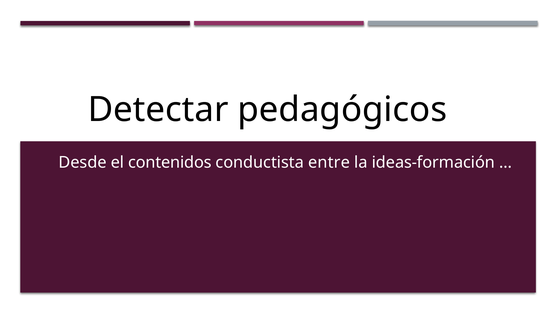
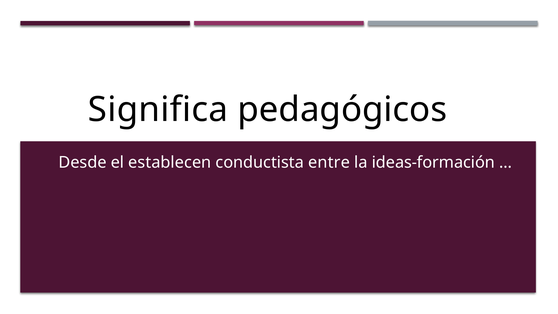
Detectar: Detectar -> Significa
contenidos: contenidos -> establecen
